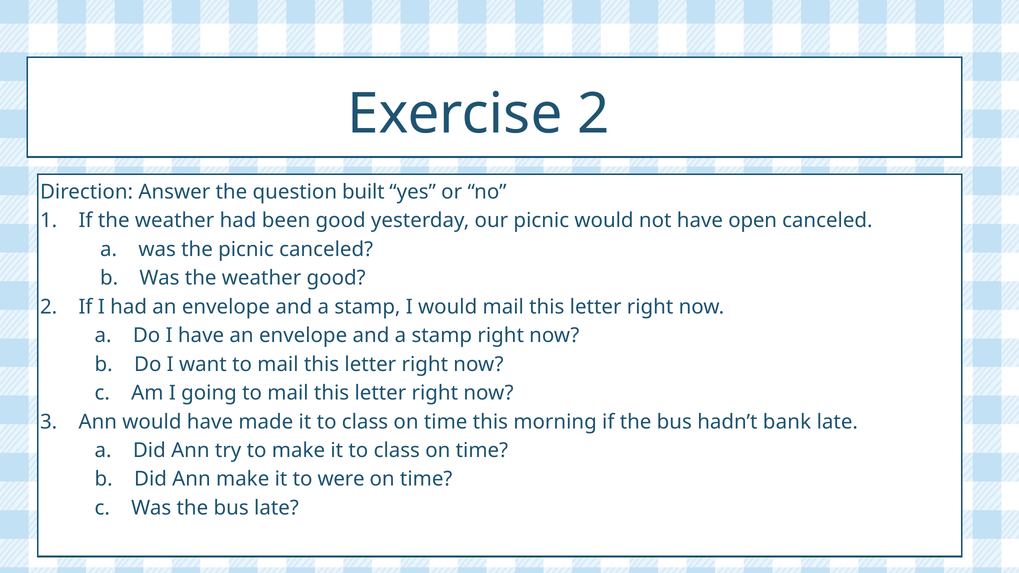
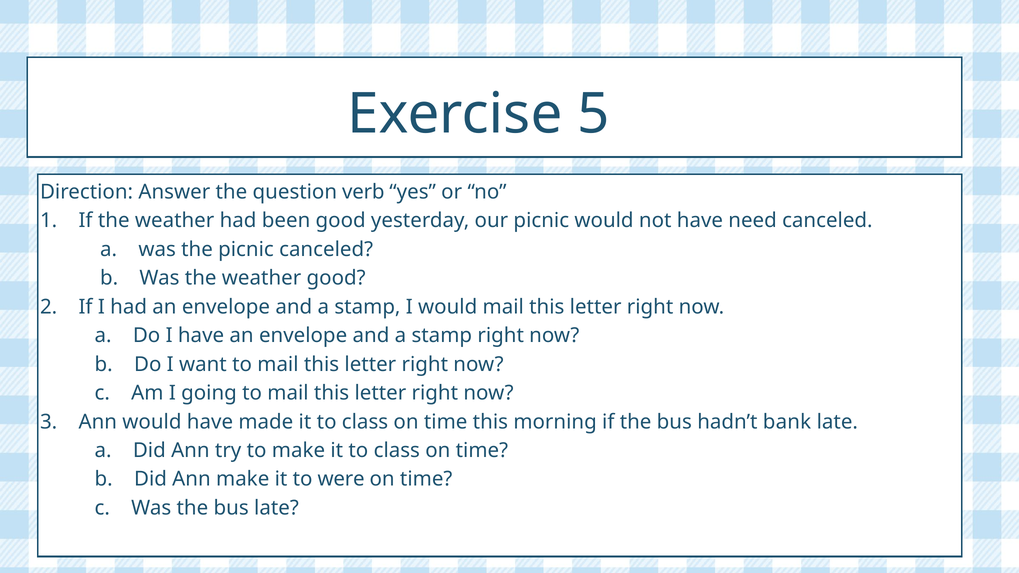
Exercise 2: 2 -> 5
built: built -> verb
open: open -> need
